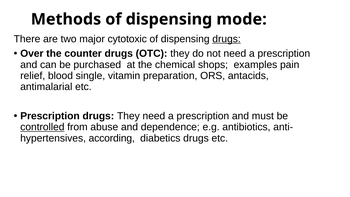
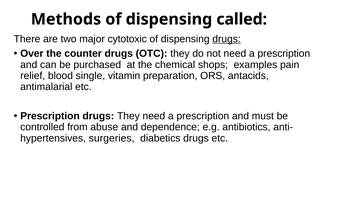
mode: mode -> called
controlled underline: present -> none
according: according -> surgeries
